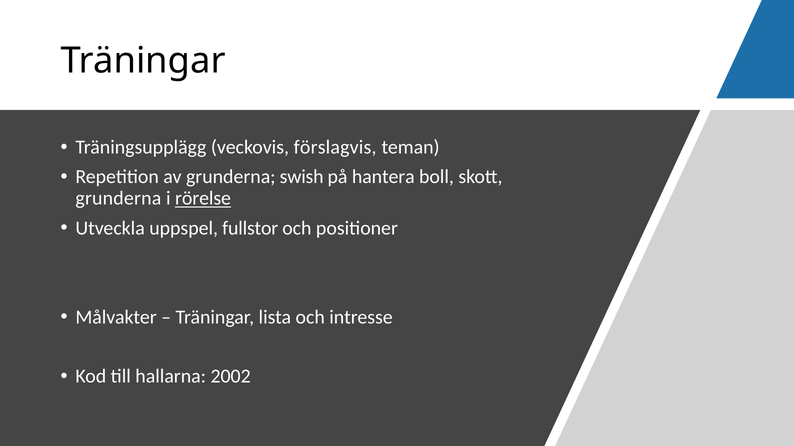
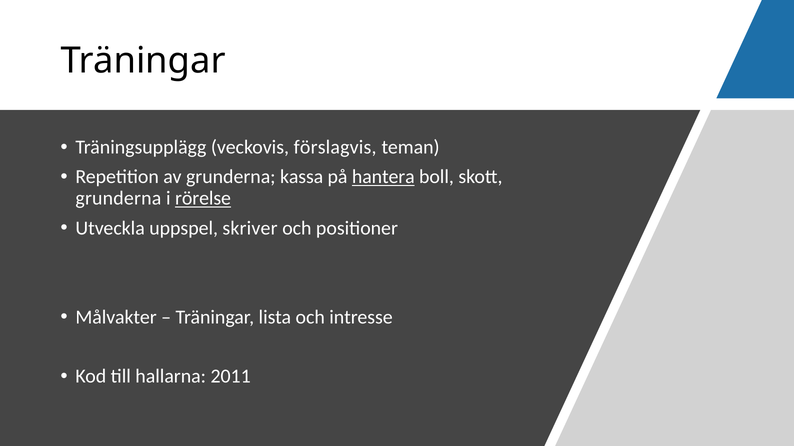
swish: swish -> kassa
hantera underline: none -> present
fullstor: fullstor -> skriver
2002: 2002 -> 2011
